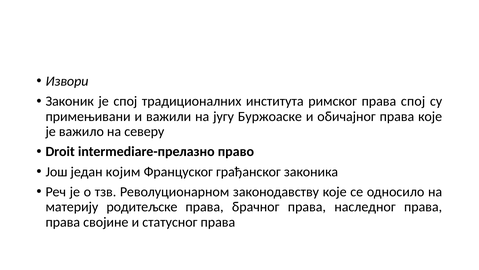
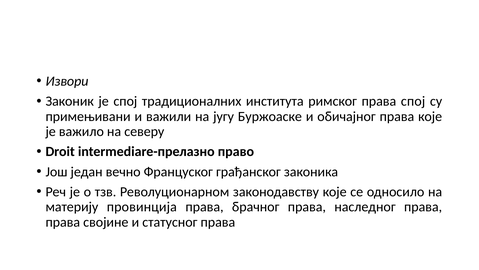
којим: којим -> вечно
родитељске: родитељске -> провинција
